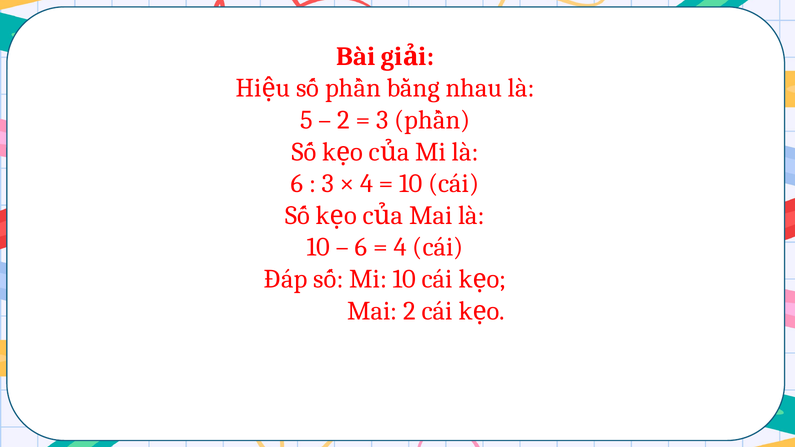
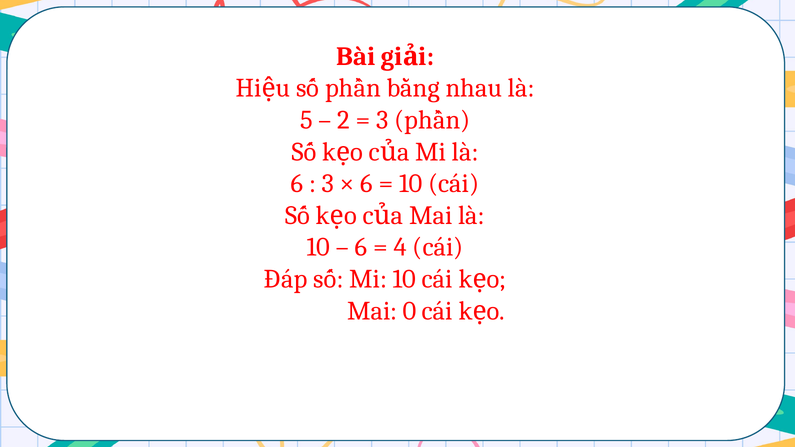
4 at (367, 184): 4 -> 6
Mai 2: 2 -> 0
